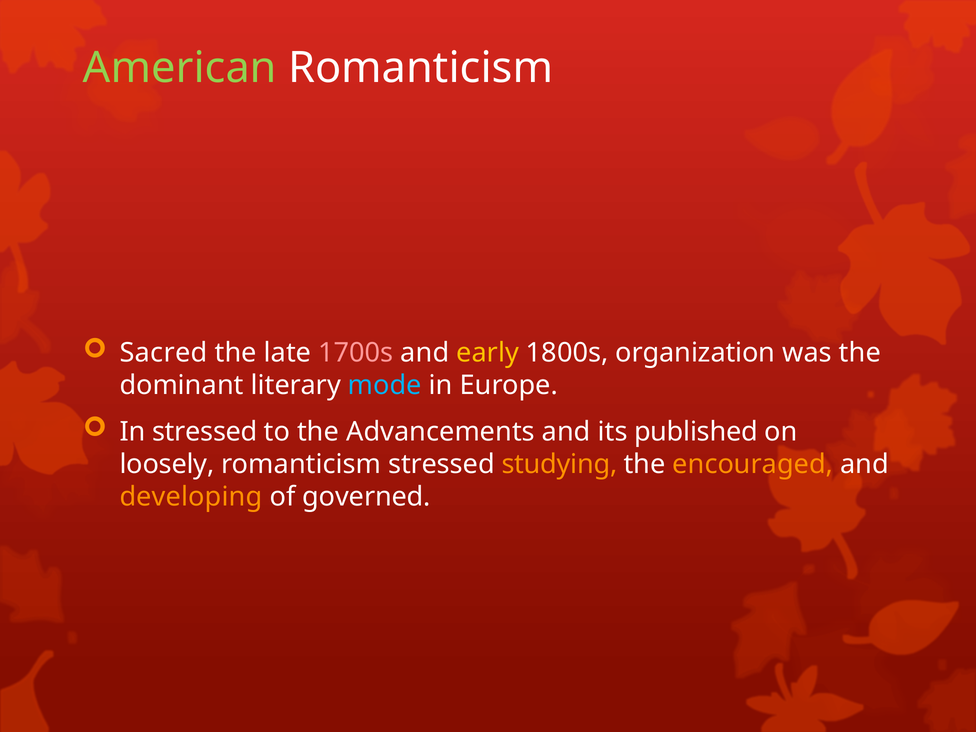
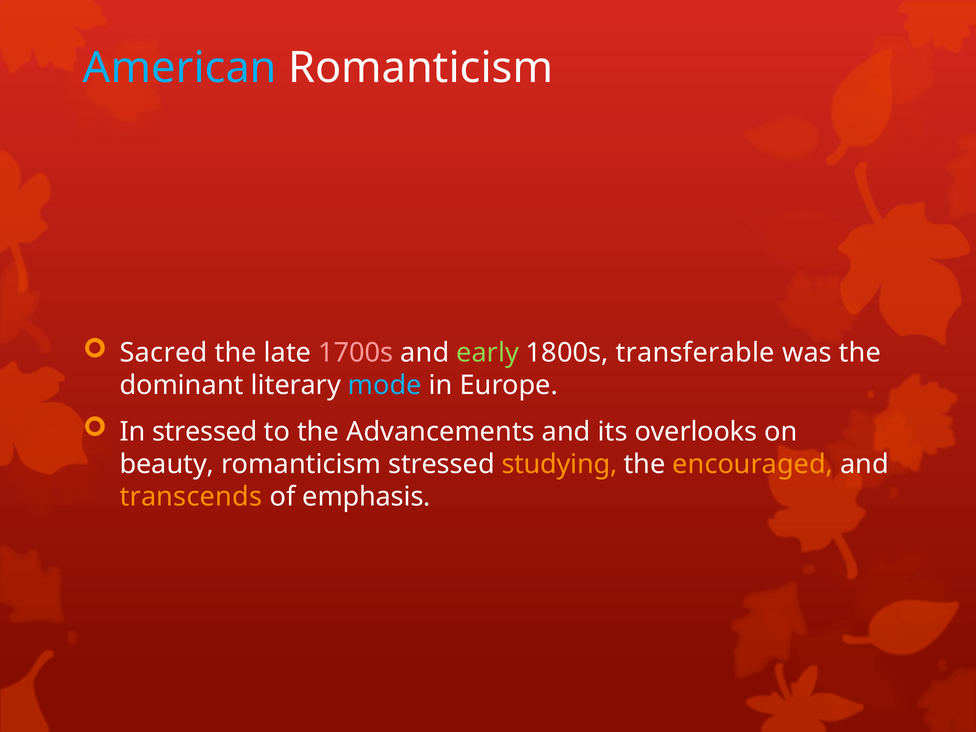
American colour: light green -> light blue
early colour: yellow -> light green
organization: organization -> transferable
published: published -> overlooks
loosely: loosely -> beauty
developing: developing -> transcends
governed: governed -> emphasis
